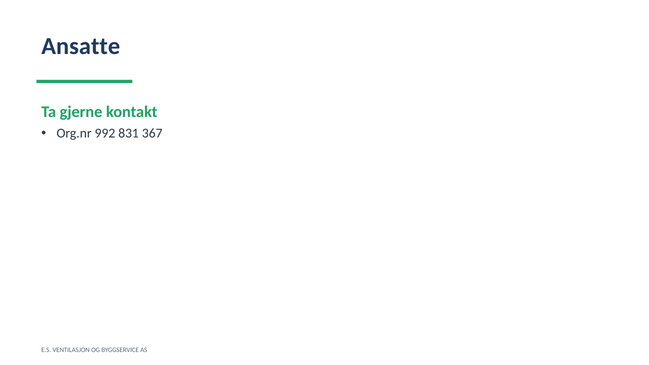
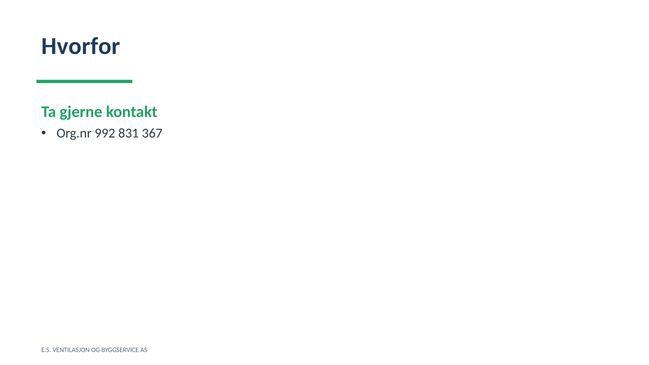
Ansatte: Ansatte -> Hvorfor
